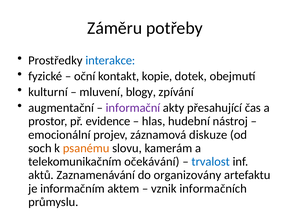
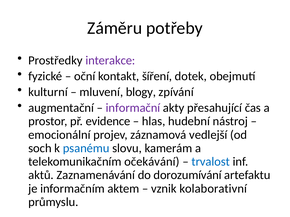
interakce colour: blue -> purple
kopie: kopie -> šíření
diskuze: diskuze -> vedlejší
psanému colour: orange -> blue
organizovány: organizovány -> dorozumívání
informačních: informačních -> kolaborativní
